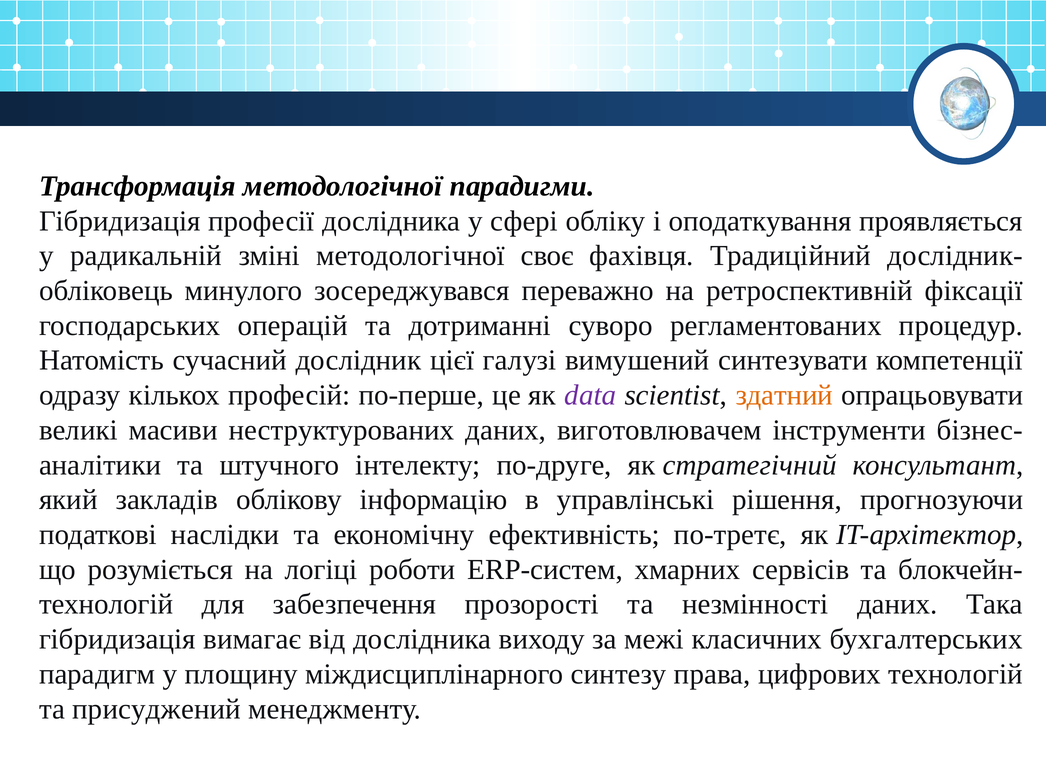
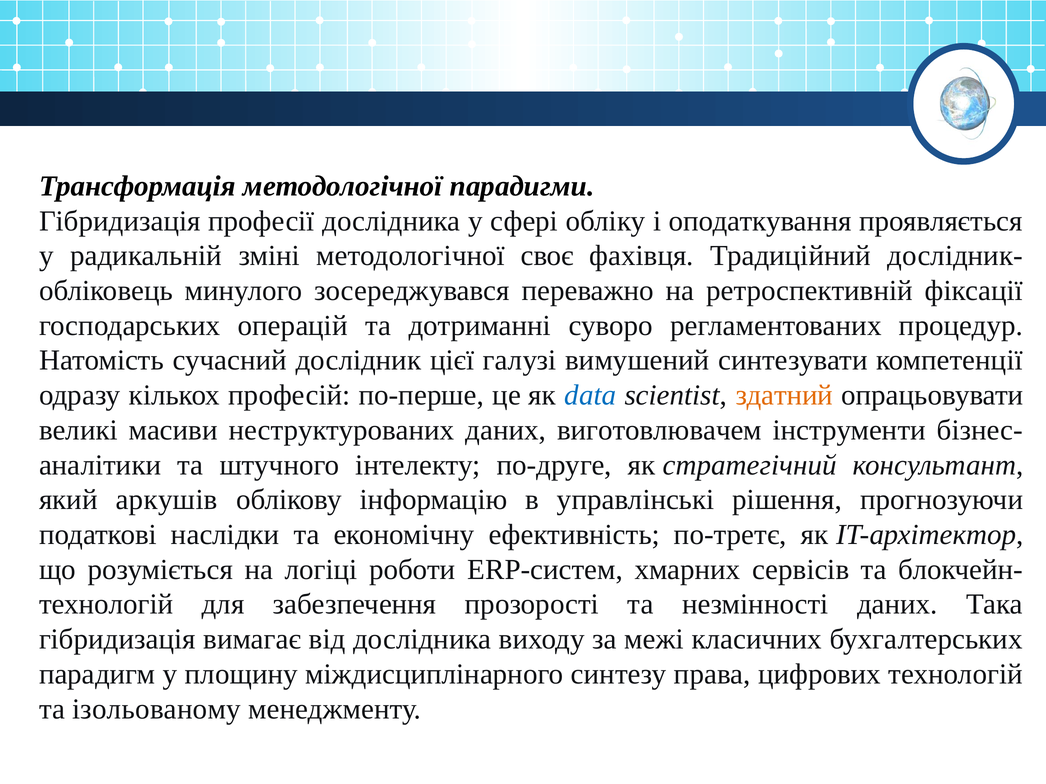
data colour: purple -> blue
закладів: закладів -> аркушів
присуджений: присуджений -> ізольованому
